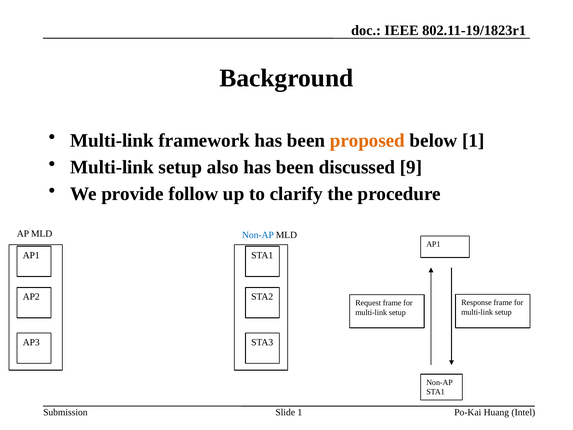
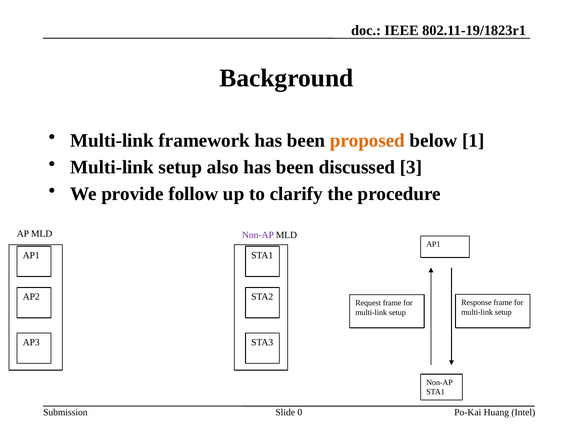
9: 9 -> 3
Non-AP at (258, 235) colour: blue -> purple
Slide 1: 1 -> 0
